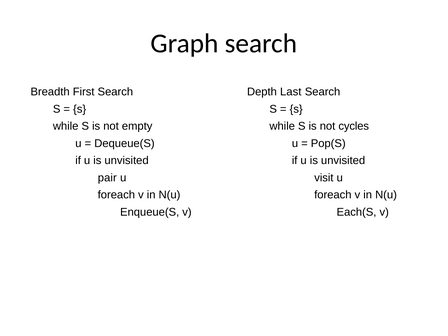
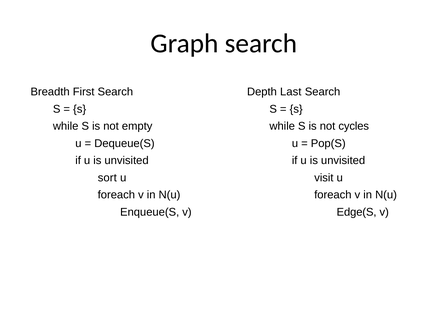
pair: pair -> sort
Each(S: Each(S -> Edge(S
